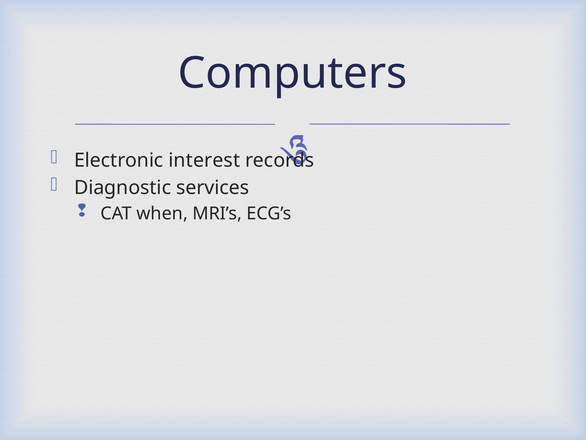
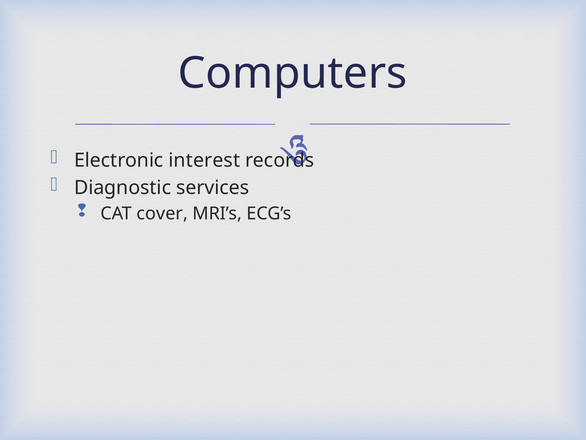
when: when -> cover
